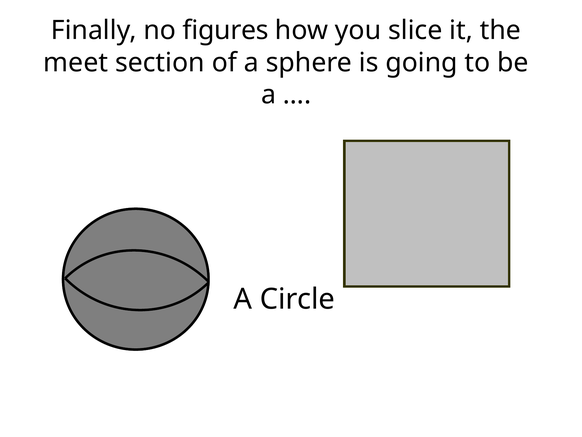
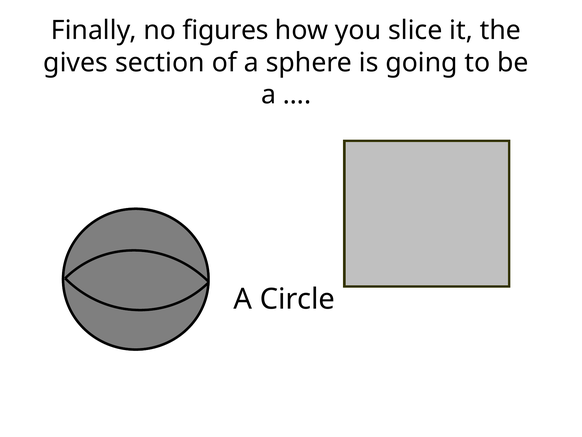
meet: meet -> gives
